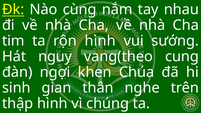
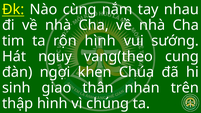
gian: gian -> giao
nghe: nghe -> nhan
